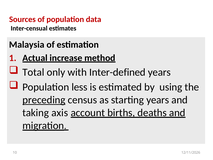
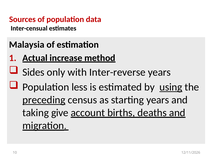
Total: Total -> Sides
Inter-defined: Inter-defined -> Inter-reverse
using underline: none -> present
axis: axis -> give
